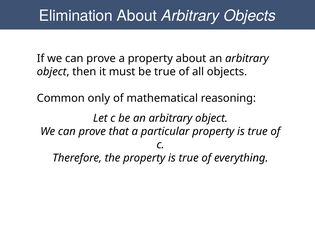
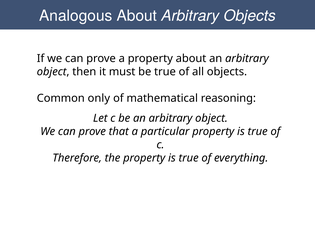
Elimination: Elimination -> Analogous
